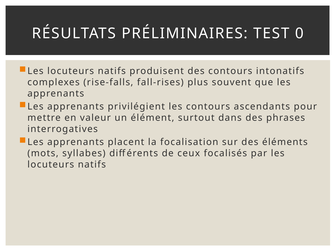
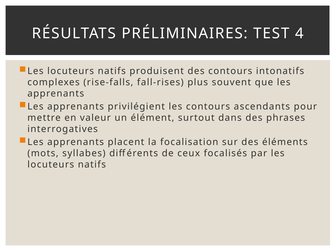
0: 0 -> 4
